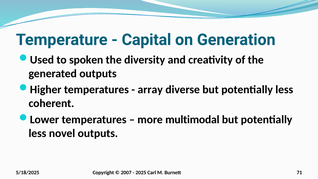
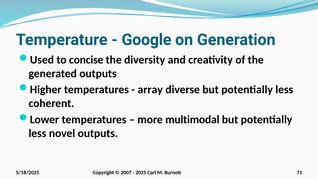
Capital: Capital -> Google
spoken: spoken -> concise
